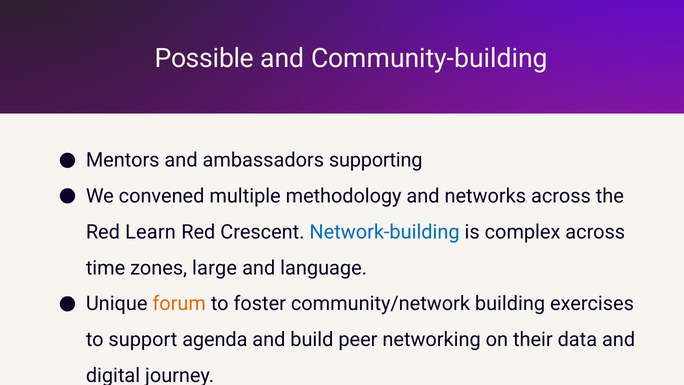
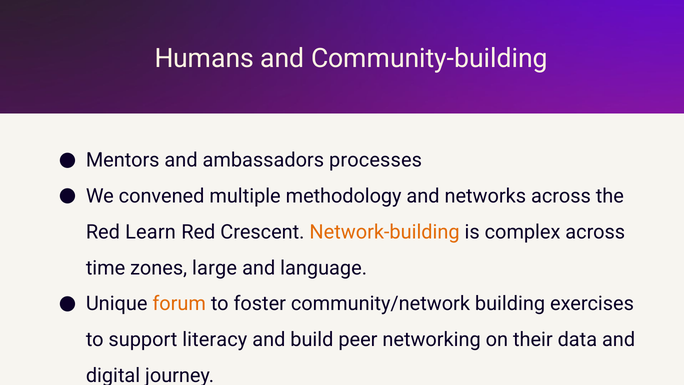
Possible: Possible -> Humans
supporting: supporting -> processes
Network-building colour: blue -> orange
agenda: agenda -> literacy
